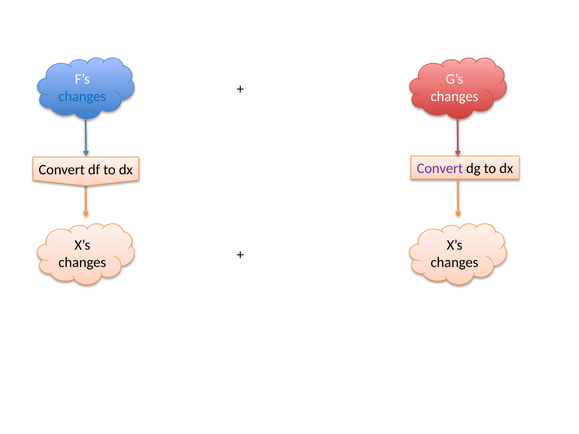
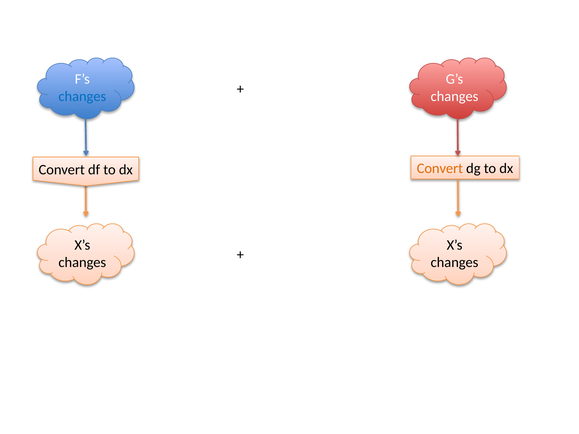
Convert at (440, 169) colour: purple -> orange
